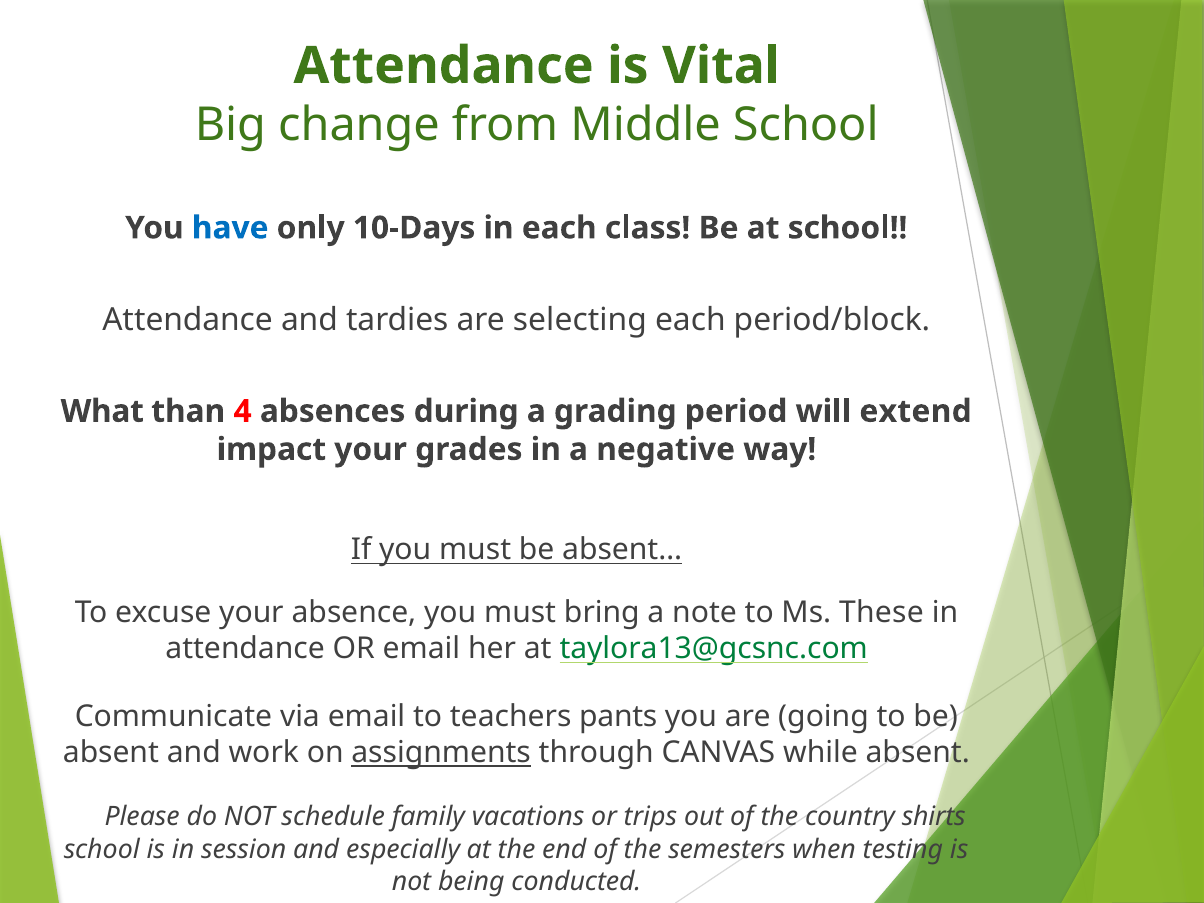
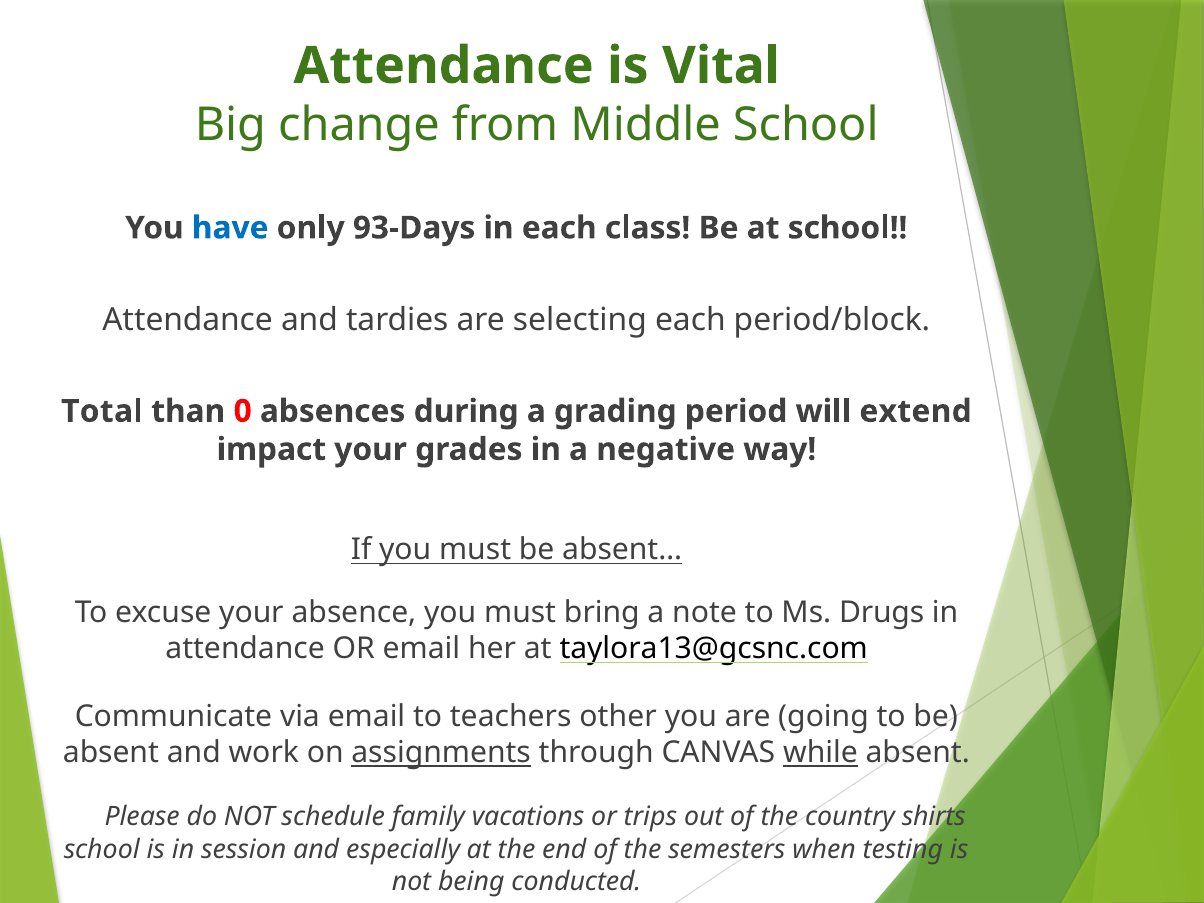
10-Days: 10-Days -> 93-Days
What: What -> Total
4: 4 -> 0
These: These -> Drugs
taylora13@gcsnc.com colour: green -> black
pants: pants -> other
while underline: none -> present
